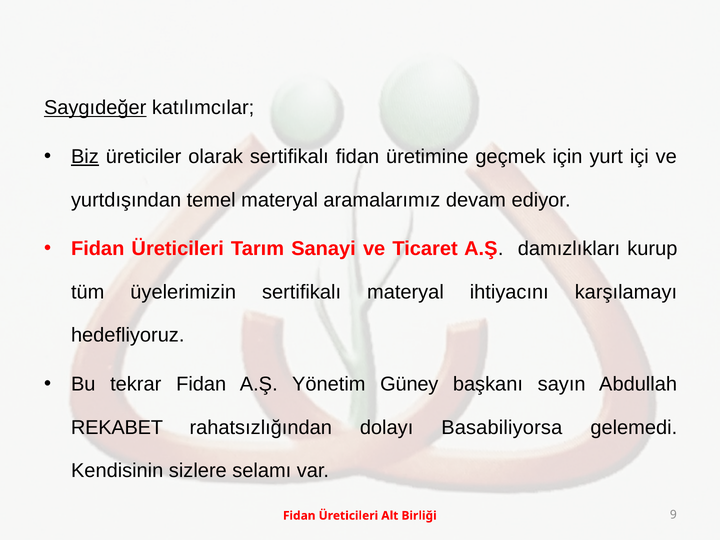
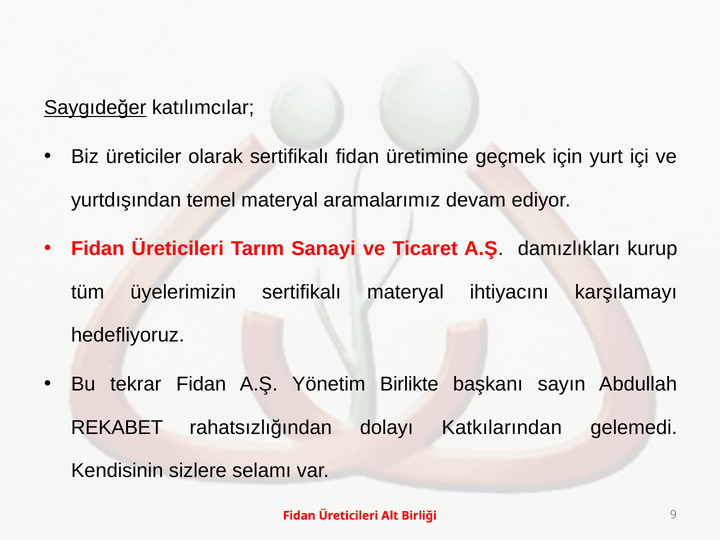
Biz underline: present -> none
Güney: Güney -> Birlikte
Basabiliyorsa: Basabiliyorsa -> Katkılarından
